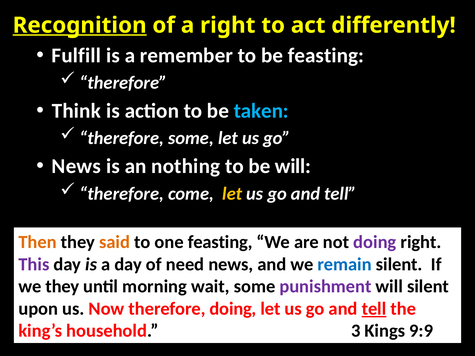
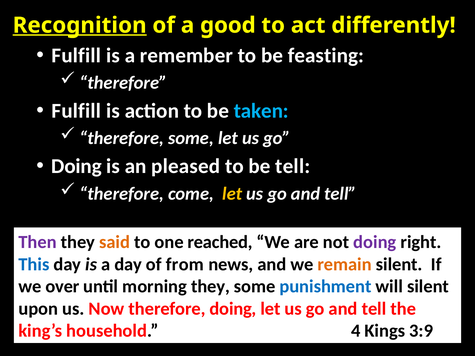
a right: right -> good
Think at (76, 111): Think -> Fulfill
News at (76, 166): News -> Doing
nothing: nothing -> pleased
be will: will -> tell
Then colour: orange -> purple
one feasting: feasting -> reached
This colour: purple -> blue
need: need -> from
remain colour: blue -> orange
we they: they -> over
morning wait: wait -> they
punishment colour: purple -> blue
tell at (374, 309) underline: present -> none
3: 3 -> 4
9:9: 9:9 -> 3:9
